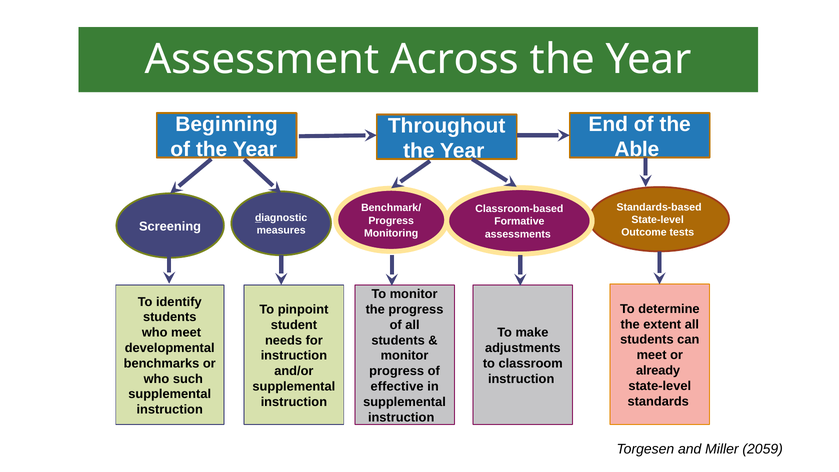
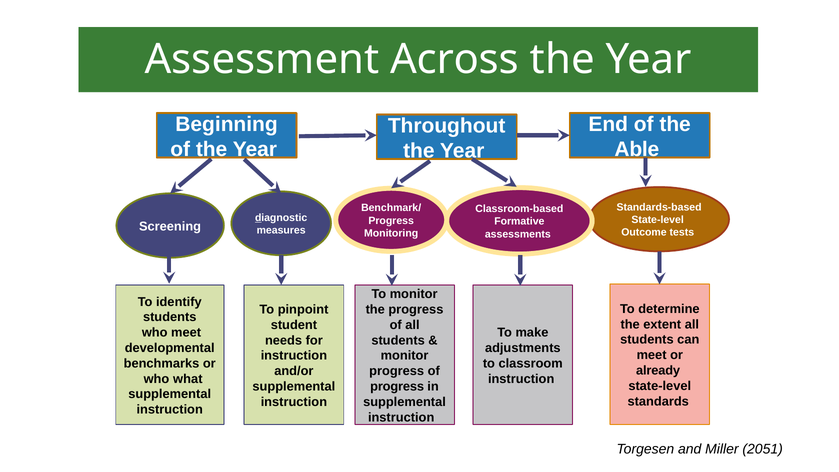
such: such -> what
effective at (397, 386): effective -> progress
2059: 2059 -> 2051
